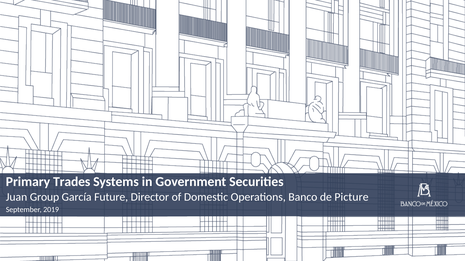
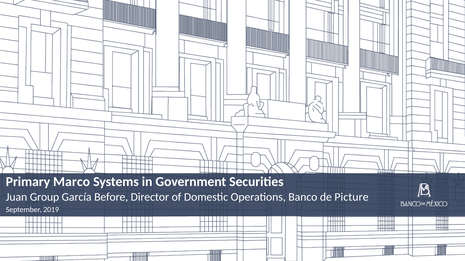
Trades: Trades -> Marco
Future: Future -> Before
